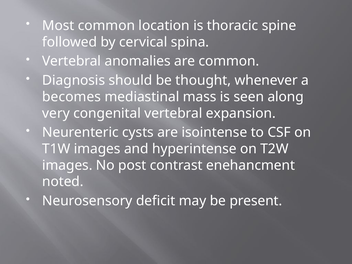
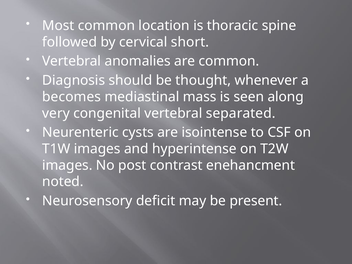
spina: spina -> short
expansion: expansion -> separated
